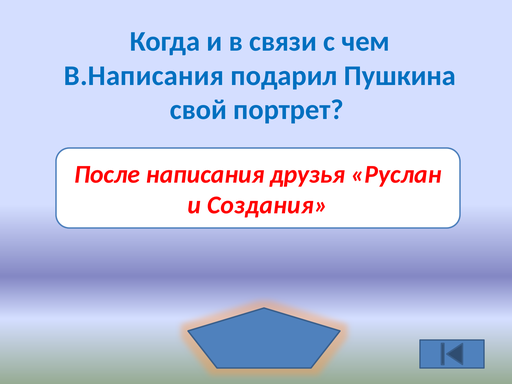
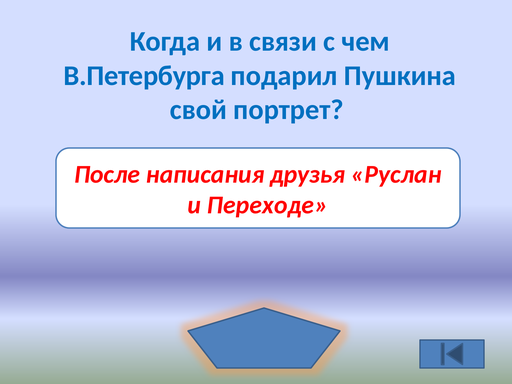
В.Написания: В.Написания -> В.Петербурга
Создания: Создания -> Переходе
